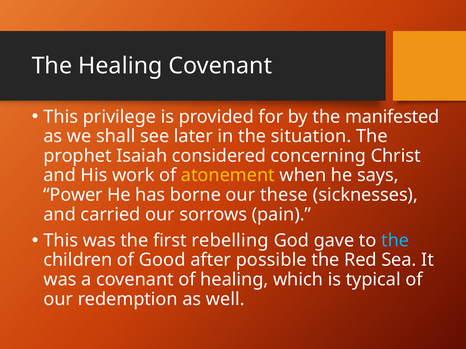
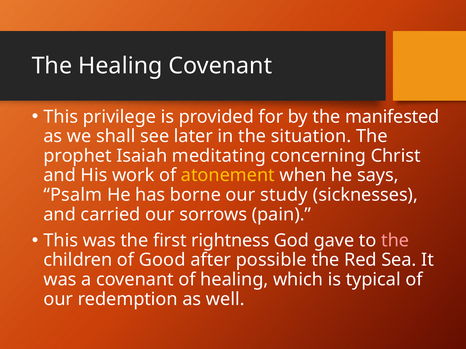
considered: considered -> meditating
Power: Power -> Psalm
these: these -> study
rebelling: rebelling -> rightness
the at (395, 241) colour: light blue -> pink
